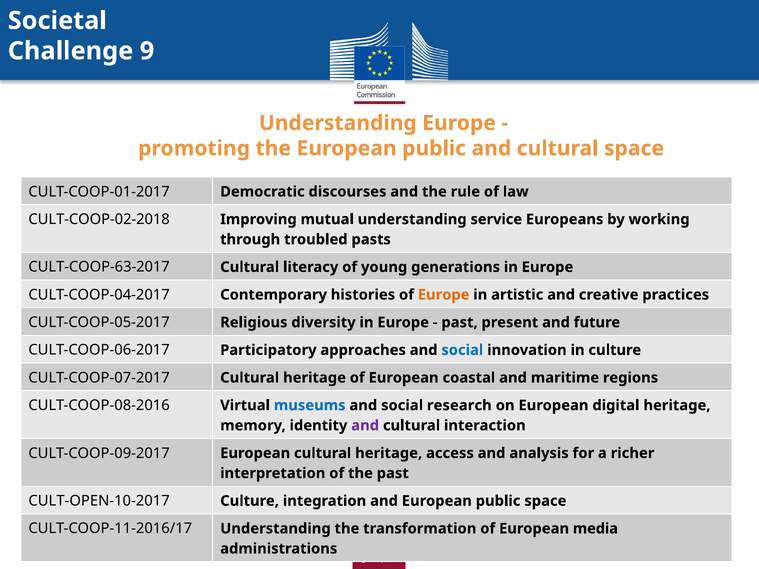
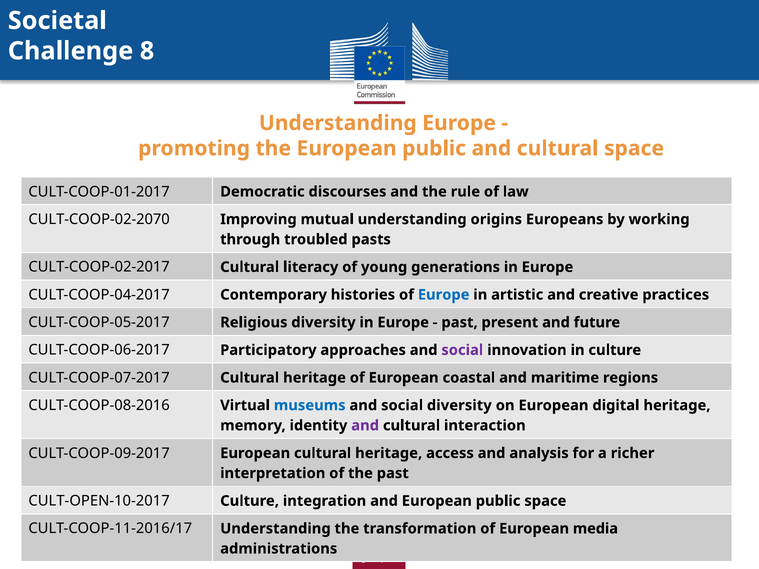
9: 9 -> 8
CULT-COOP-02-2018: CULT-COOP-02-2018 -> CULT-COOP-02-2070
service: service -> origins
CULT-COOP-63-2017: CULT-COOP-63-2017 -> CULT-COOP-02-2017
Europe at (444, 295) colour: orange -> blue
social at (462, 350) colour: blue -> purple
social research: research -> diversity
